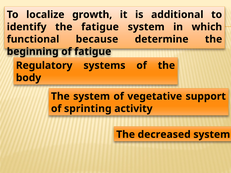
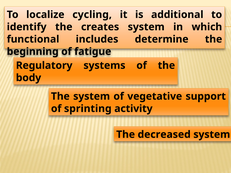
growth: growth -> cycling
the fatigue: fatigue -> creates
because: because -> includes
